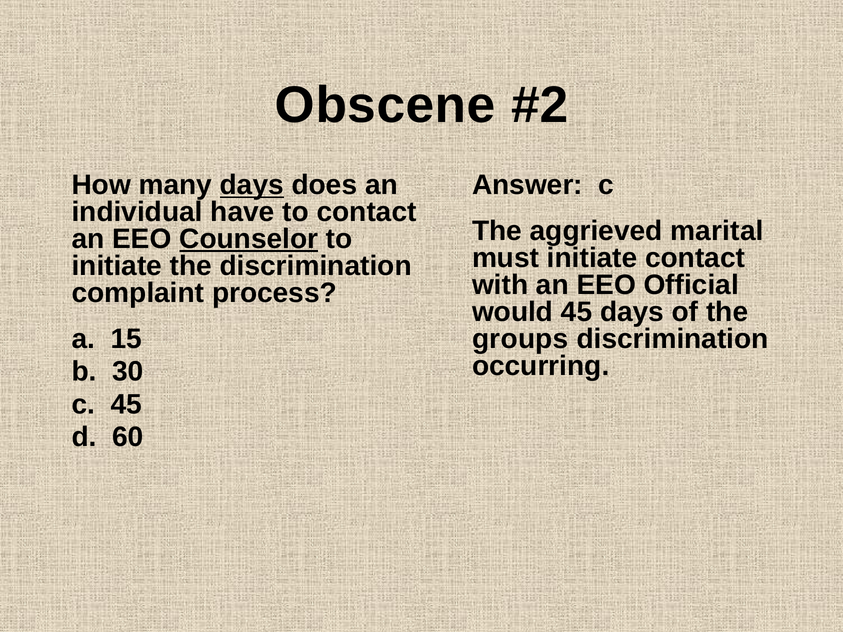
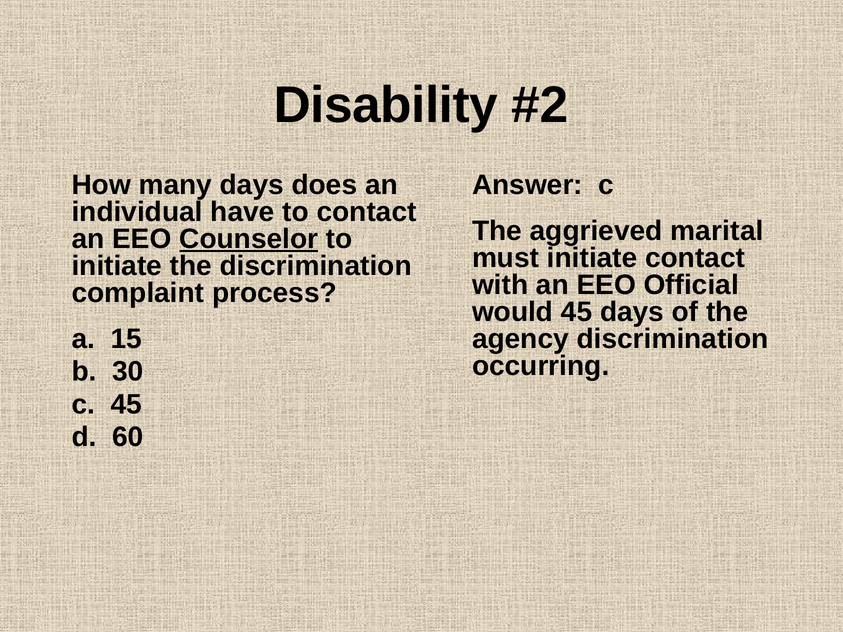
Obscene: Obscene -> Disability
days at (252, 185) underline: present -> none
groups: groups -> agency
